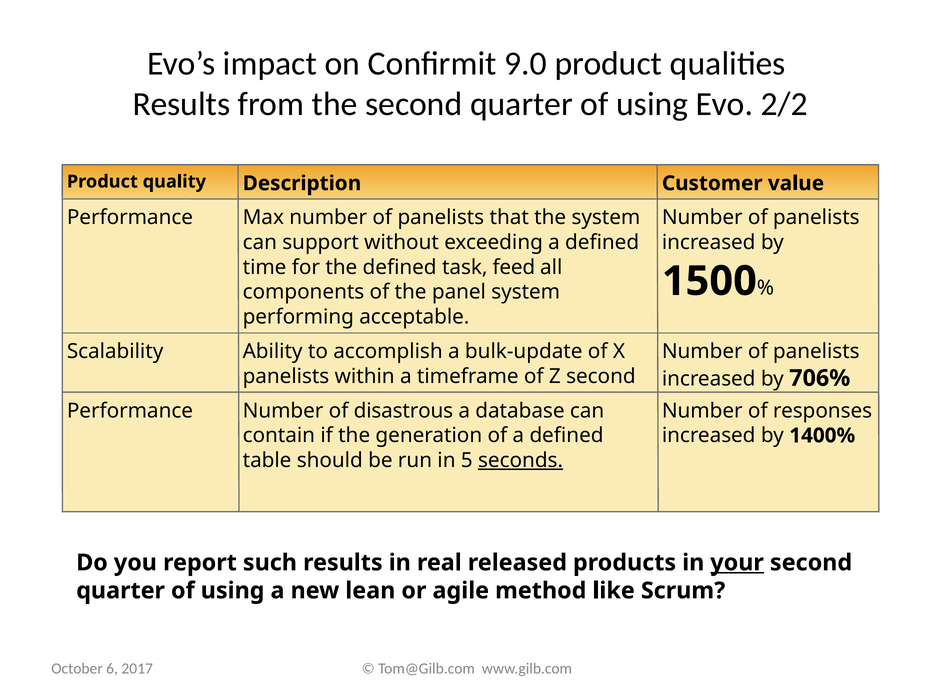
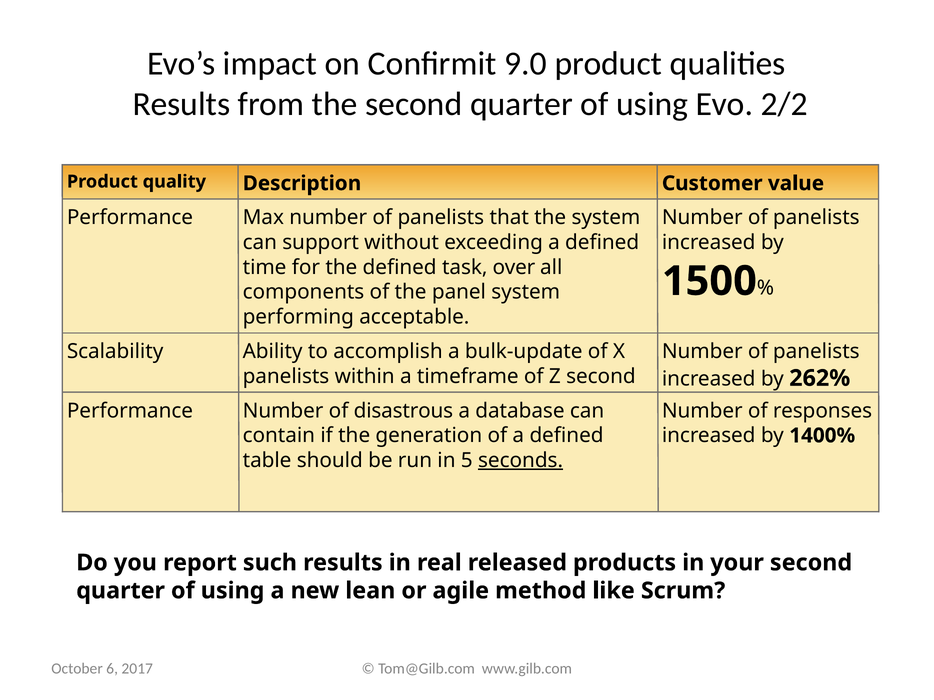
feed: feed -> over
706%: 706% -> 262%
your underline: present -> none
